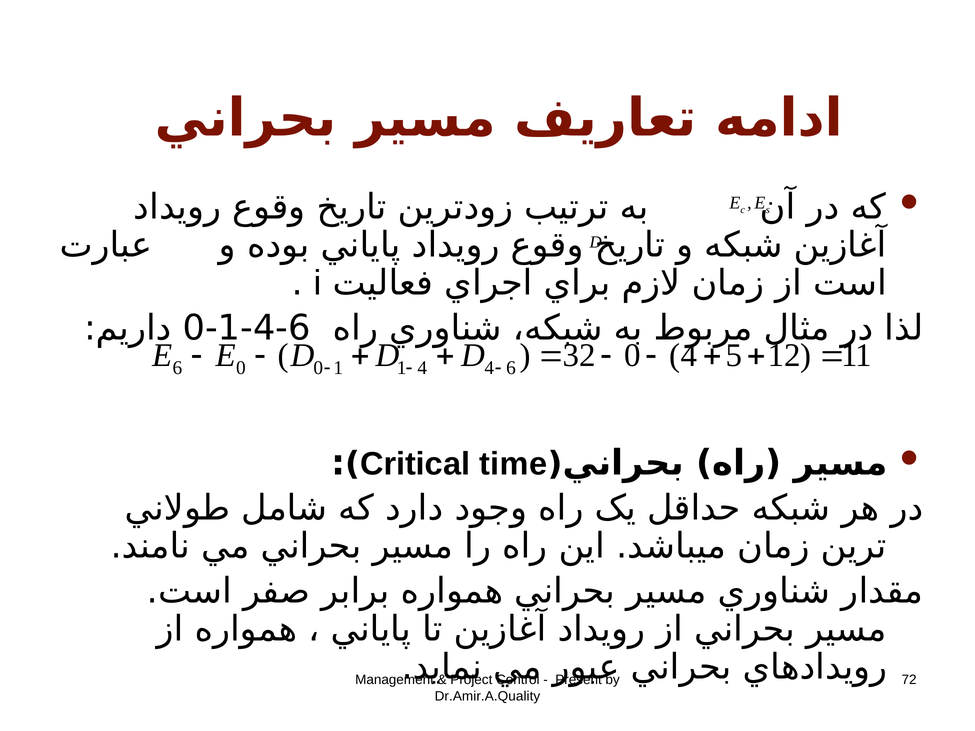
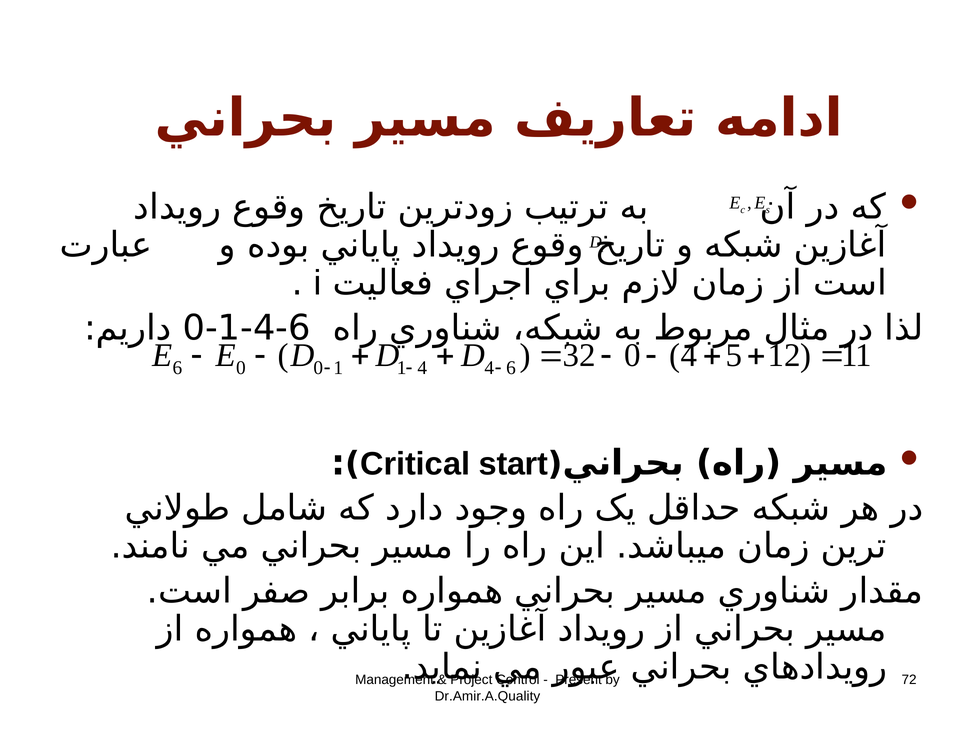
time: time -> start
